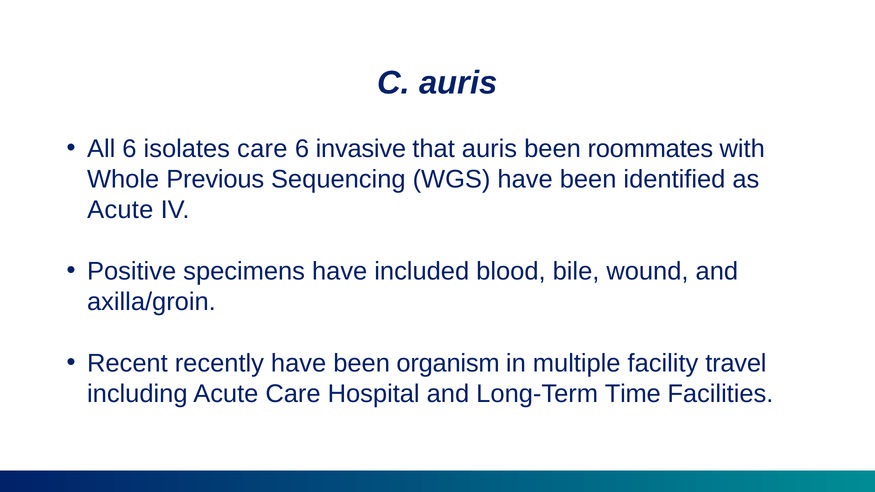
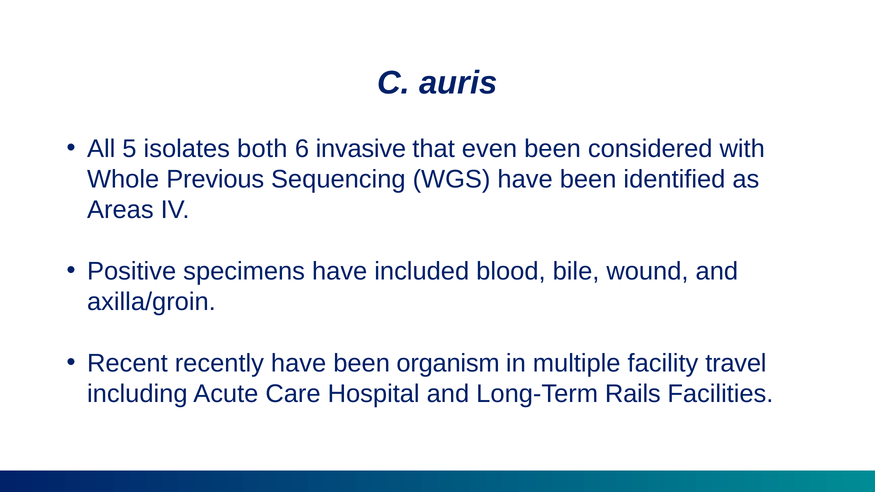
All 6: 6 -> 5
isolates care: care -> both
that auris: auris -> even
roommates: roommates -> considered
Acute at (120, 210): Acute -> Areas
Time: Time -> Rails
